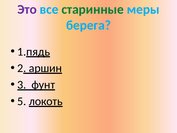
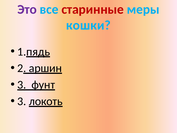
старинные colour: green -> red
берега: берега -> кошки
5 at (22, 101): 5 -> 3
